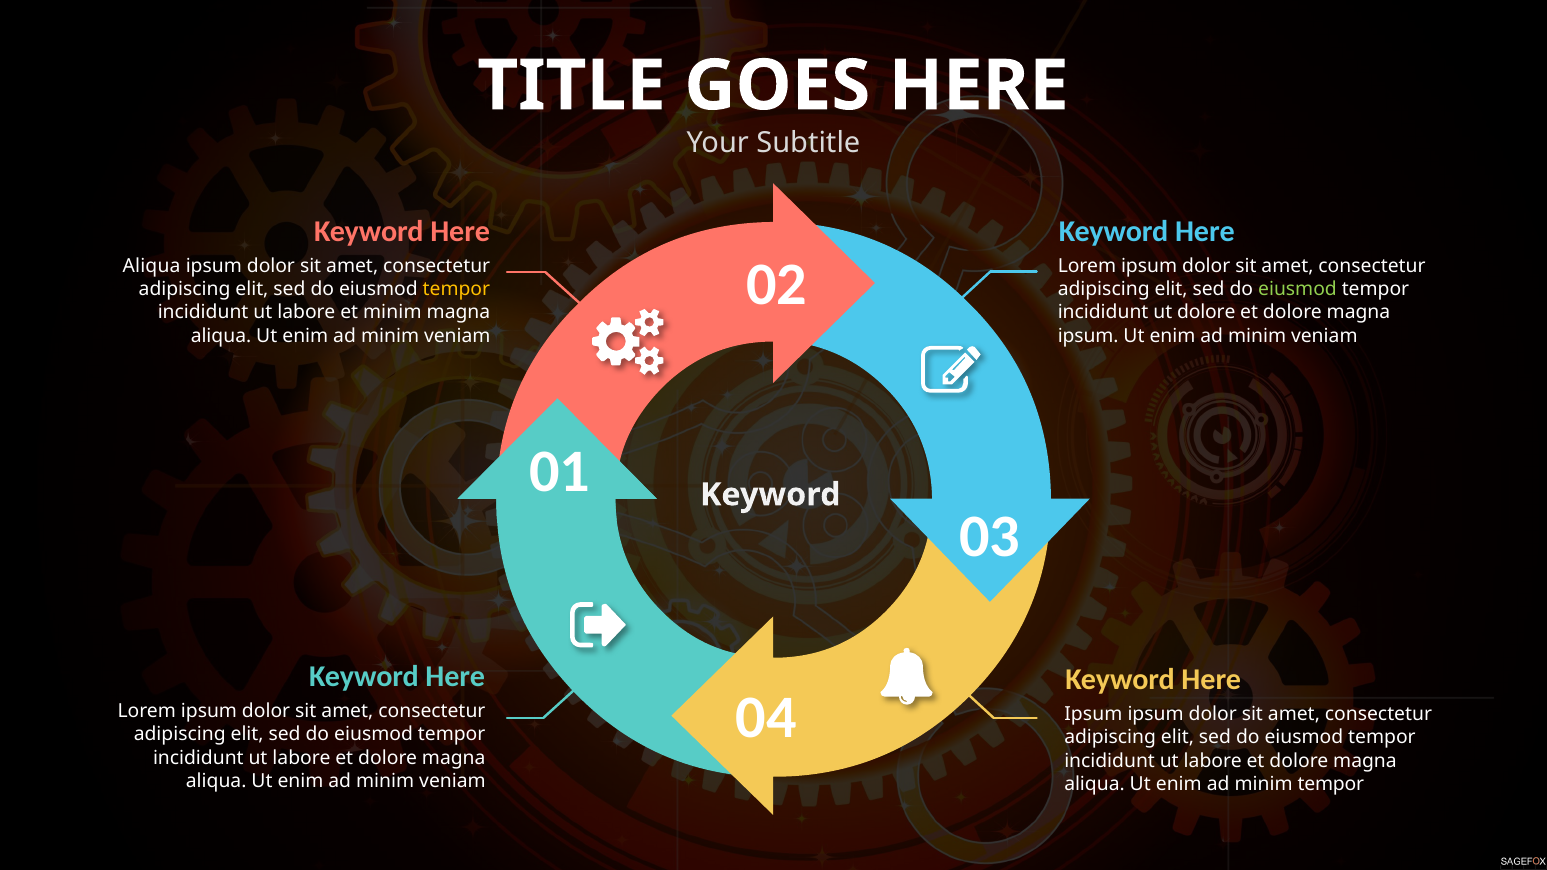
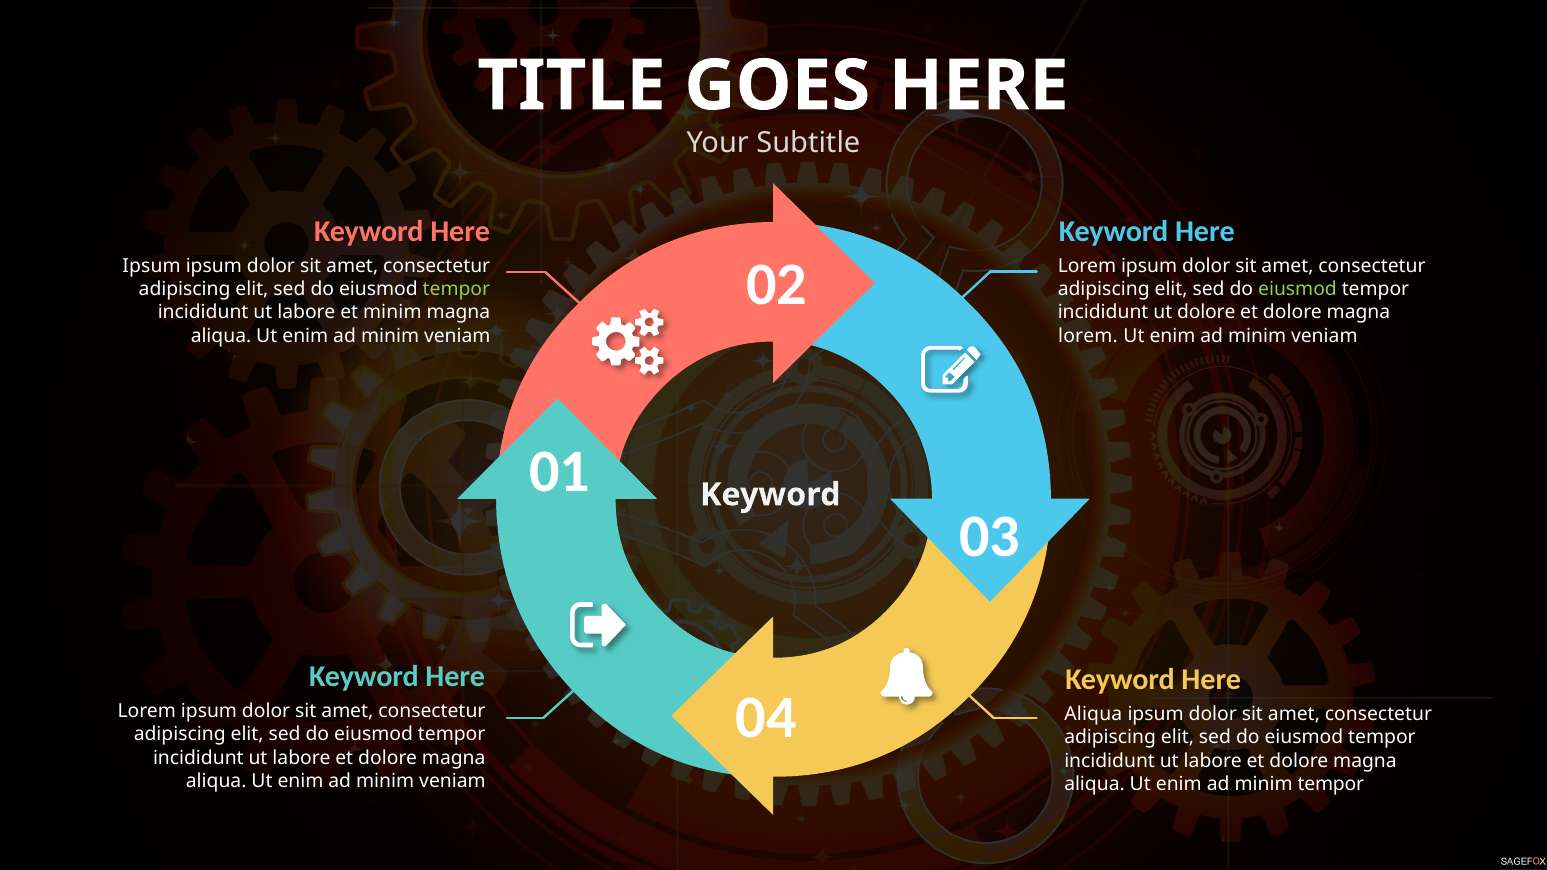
Aliqua at (152, 266): Aliqua -> Ipsum
tempor at (456, 289) colour: yellow -> light green
ipsum at (1088, 336): ipsum -> lorem
Ipsum at (1093, 714): Ipsum -> Aliqua
